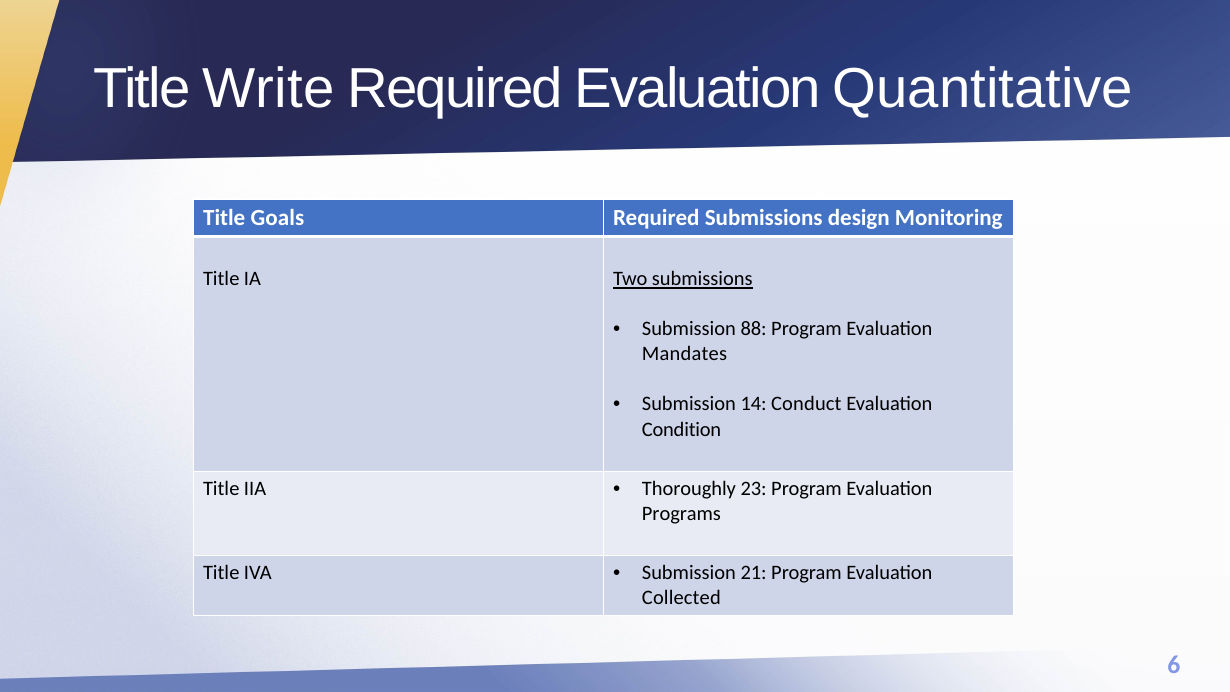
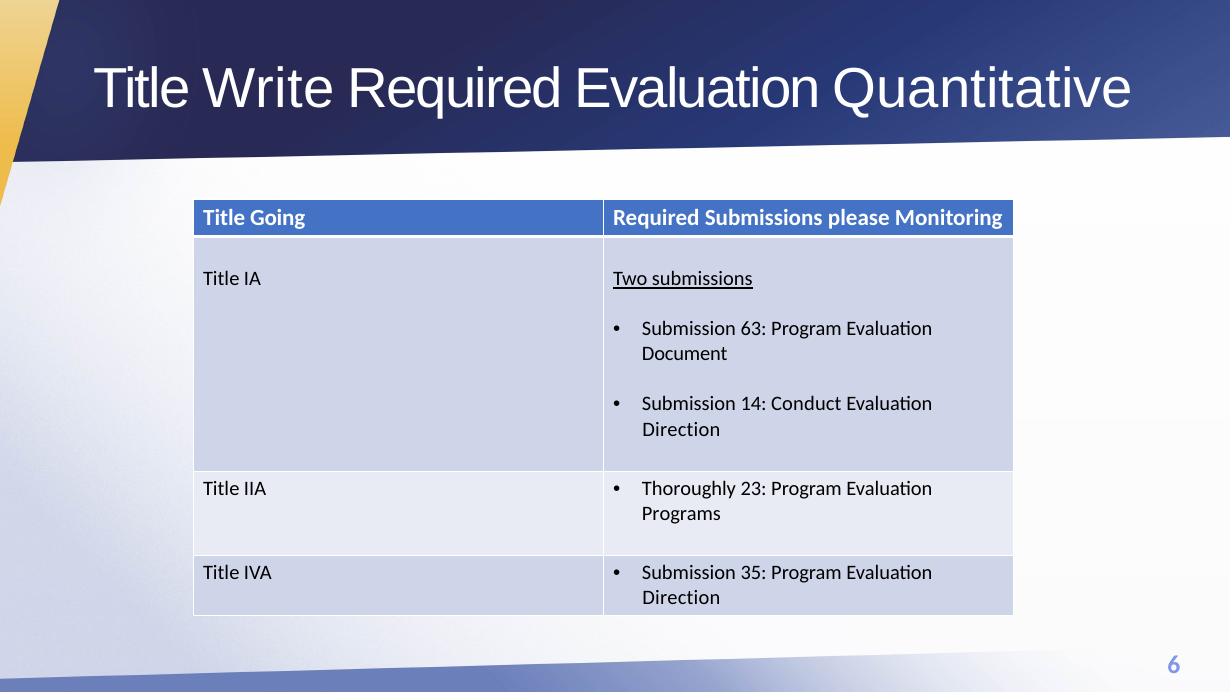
Goals: Goals -> Going
design: design -> please
88: 88 -> 63
Mandates: Mandates -> Document
Condition at (682, 429): Condition -> Direction
21: 21 -> 35
Collected at (681, 598): Collected -> Direction
